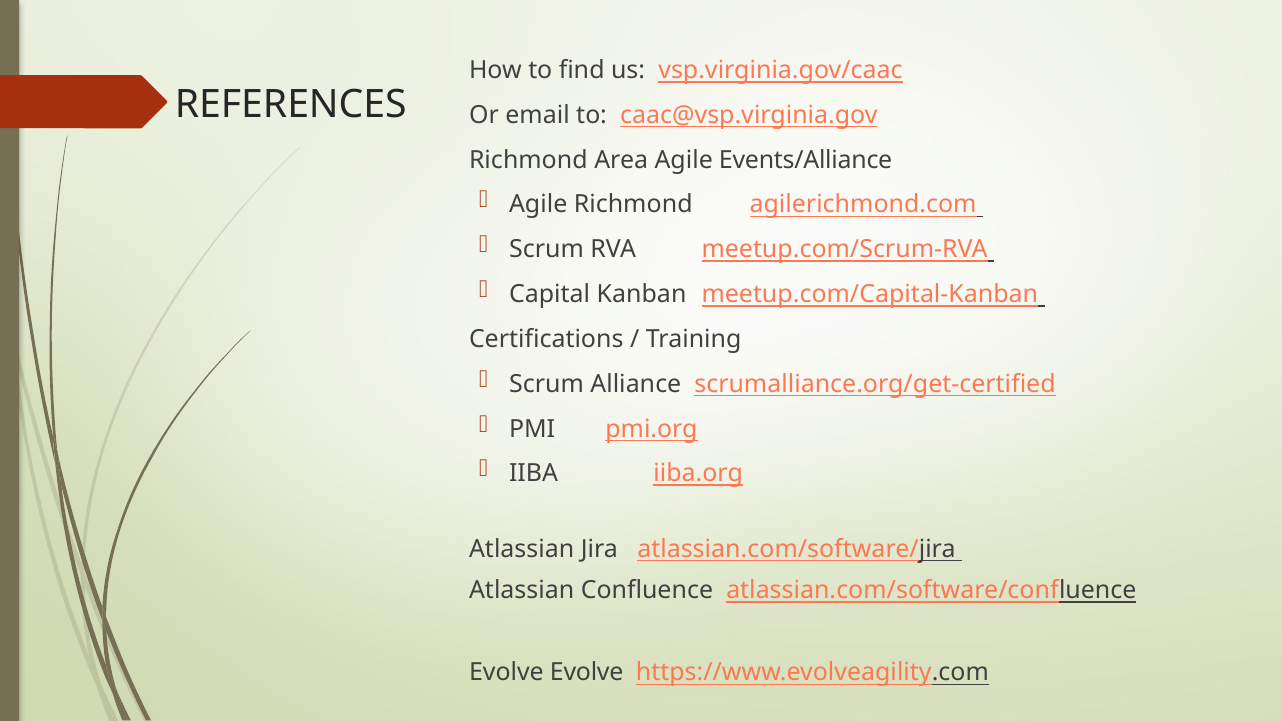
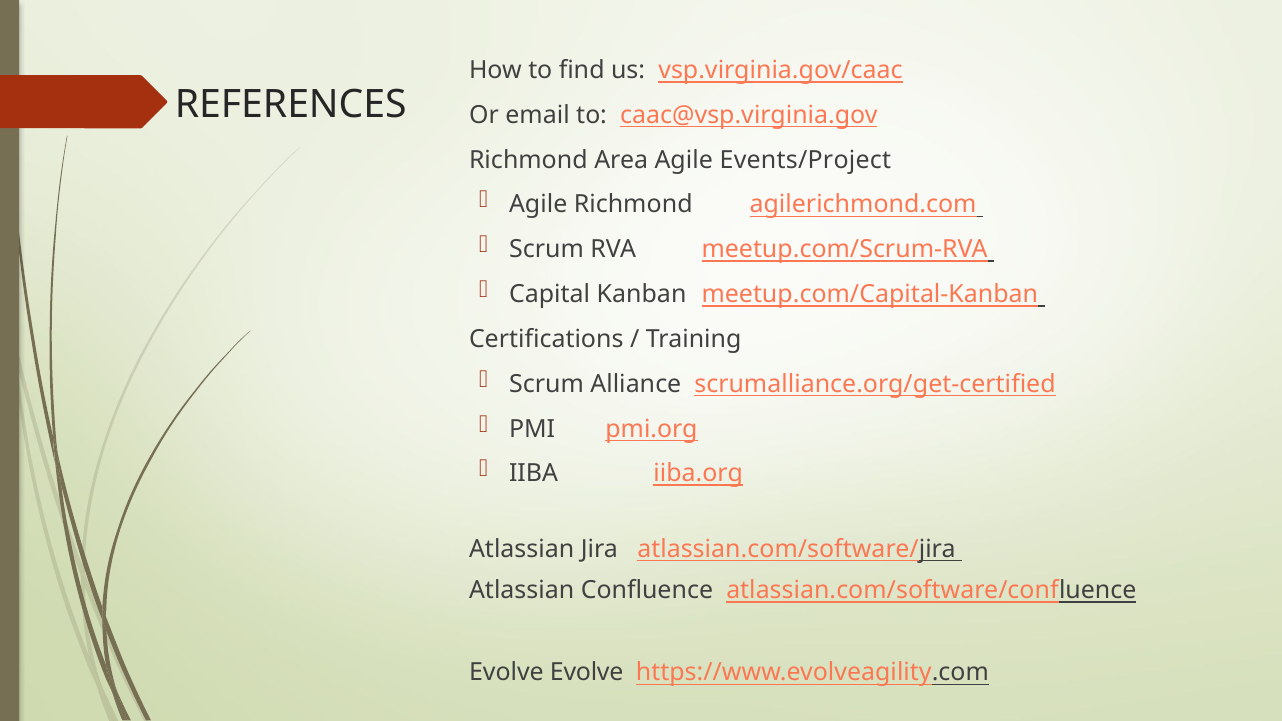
Events/Alliance: Events/Alliance -> Events/Project
